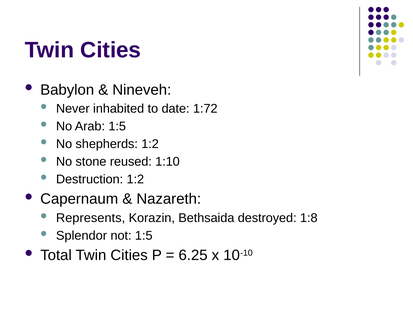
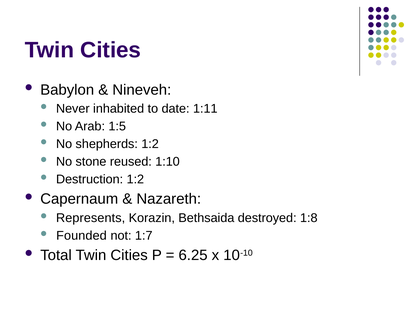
1:72: 1:72 -> 1:11
Splendor: Splendor -> Founded
not 1:5: 1:5 -> 1:7
